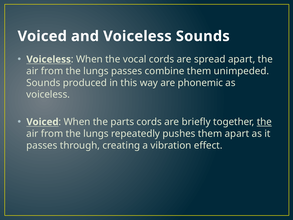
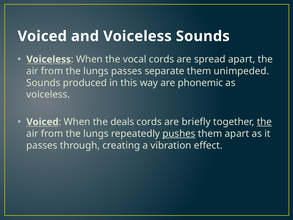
combine: combine -> separate
parts: parts -> deals
pushes underline: none -> present
